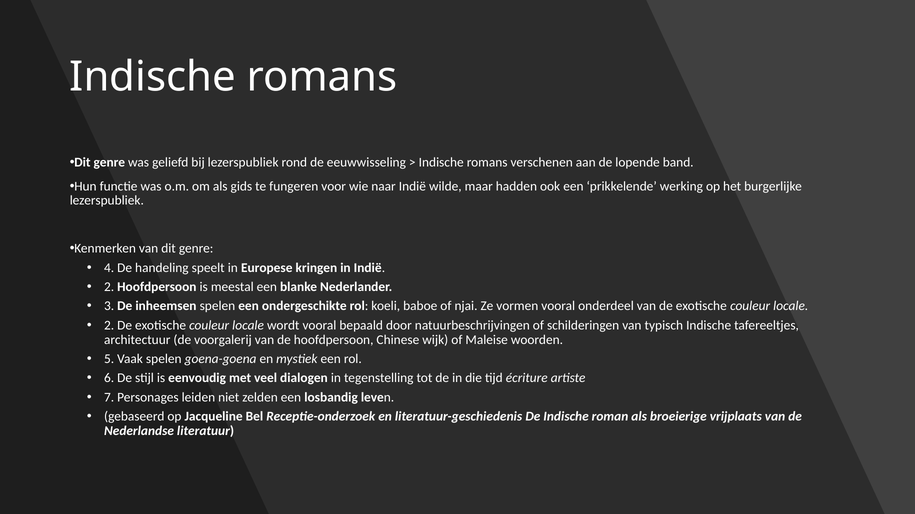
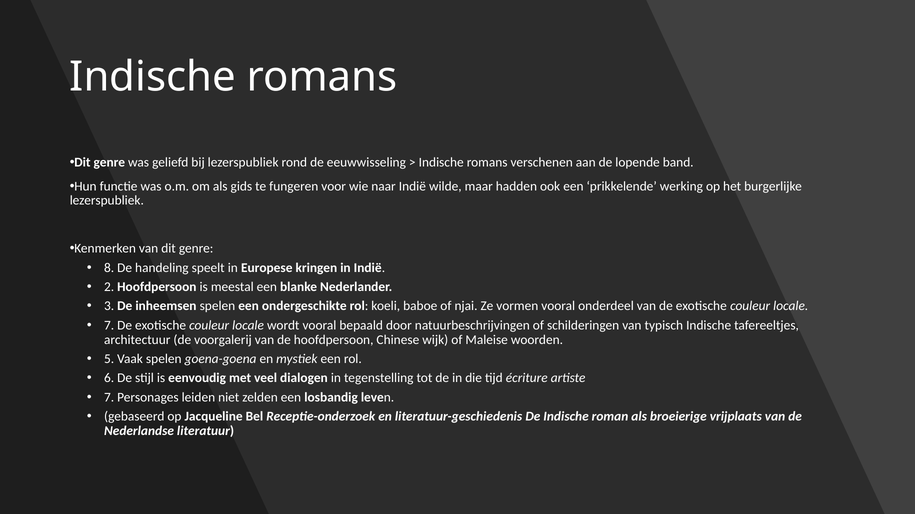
4: 4 -> 8
2 at (109, 326): 2 -> 7
